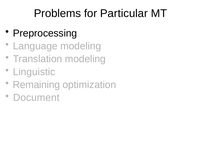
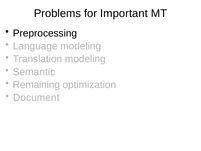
Particular: Particular -> Important
Linguistic: Linguistic -> Semantic
